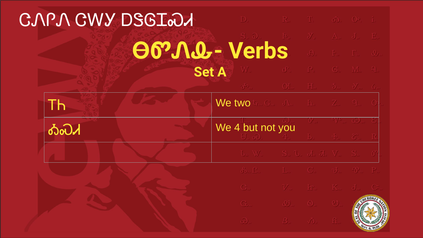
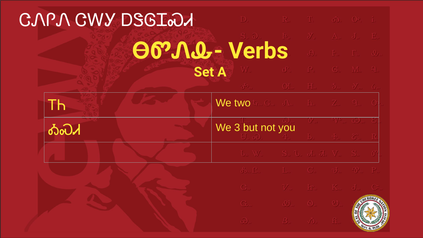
4: 4 -> 3
